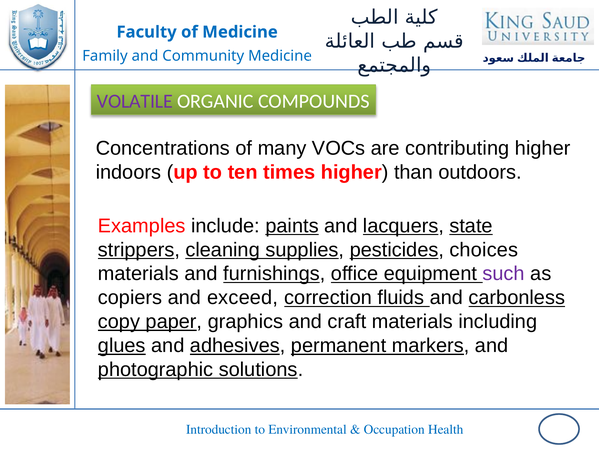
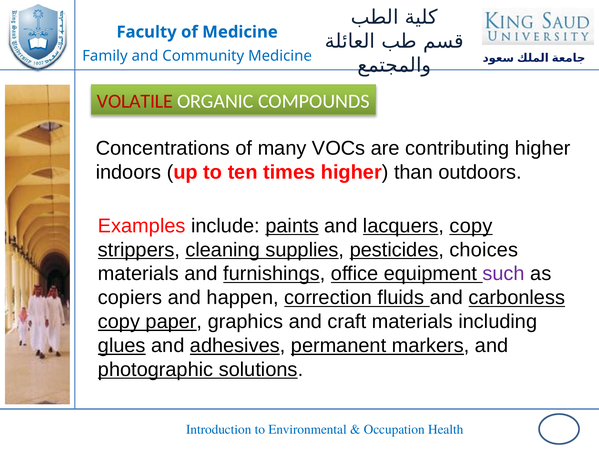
VOLATILE colour: purple -> red
lacquers state: state -> copy
exceed: exceed -> happen
